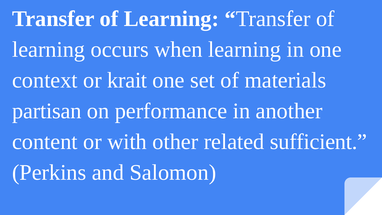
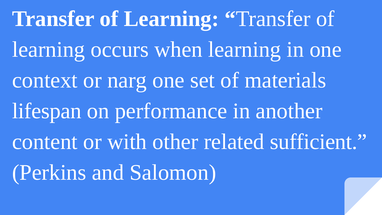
krait: krait -> narg
partisan: partisan -> lifespan
